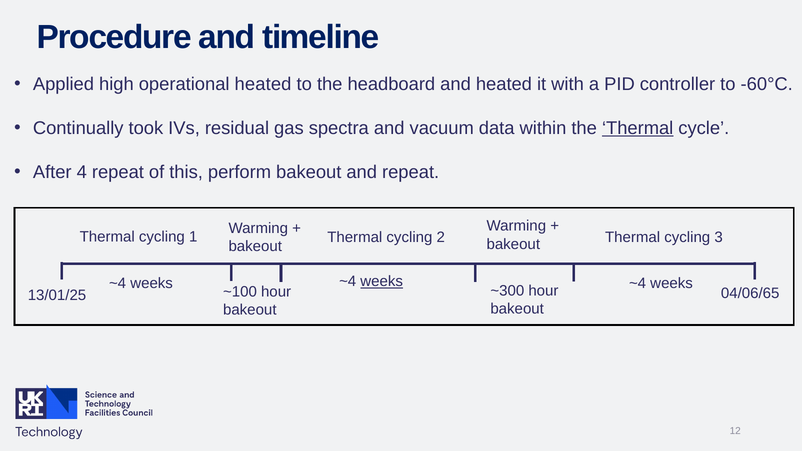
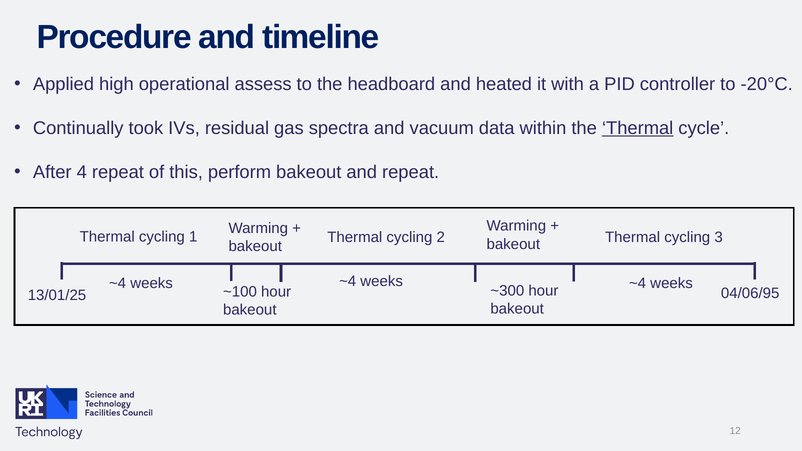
operational heated: heated -> assess
-60°C: -60°C -> -20°C
weeks at (382, 281) underline: present -> none
04/06/65: 04/06/65 -> 04/06/95
